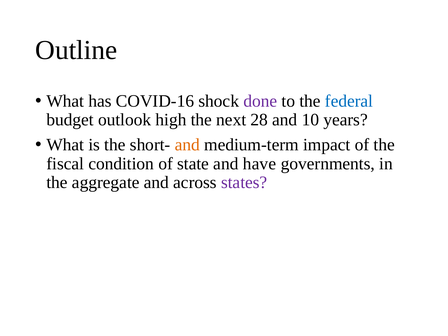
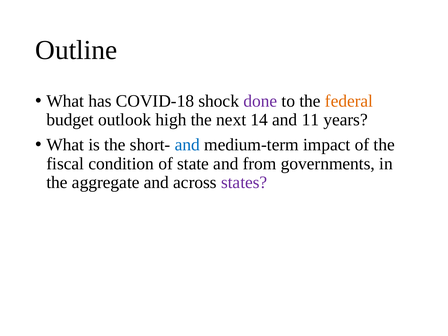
COVID-16: COVID-16 -> COVID-18
federal colour: blue -> orange
28: 28 -> 14
10: 10 -> 11
and at (187, 145) colour: orange -> blue
have: have -> from
